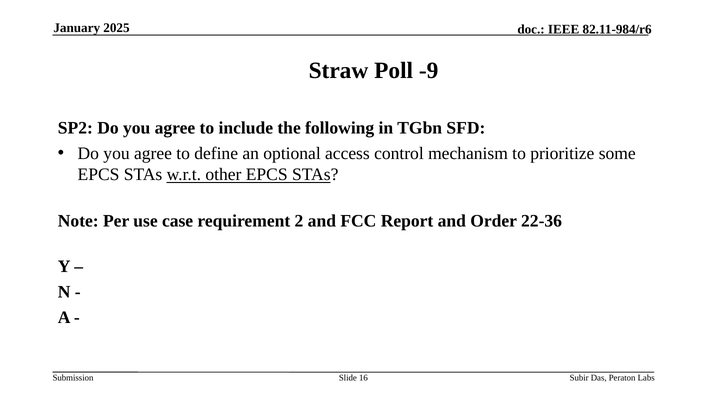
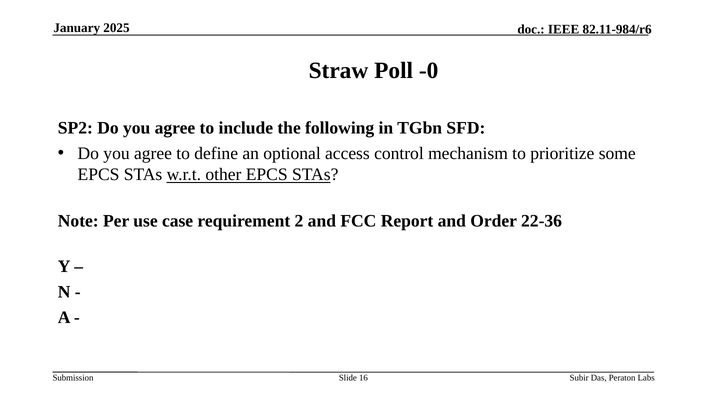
-9: -9 -> -0
